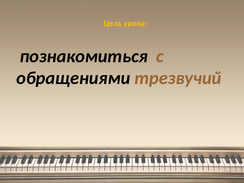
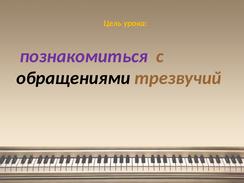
познакомиться colour: black -> purple
